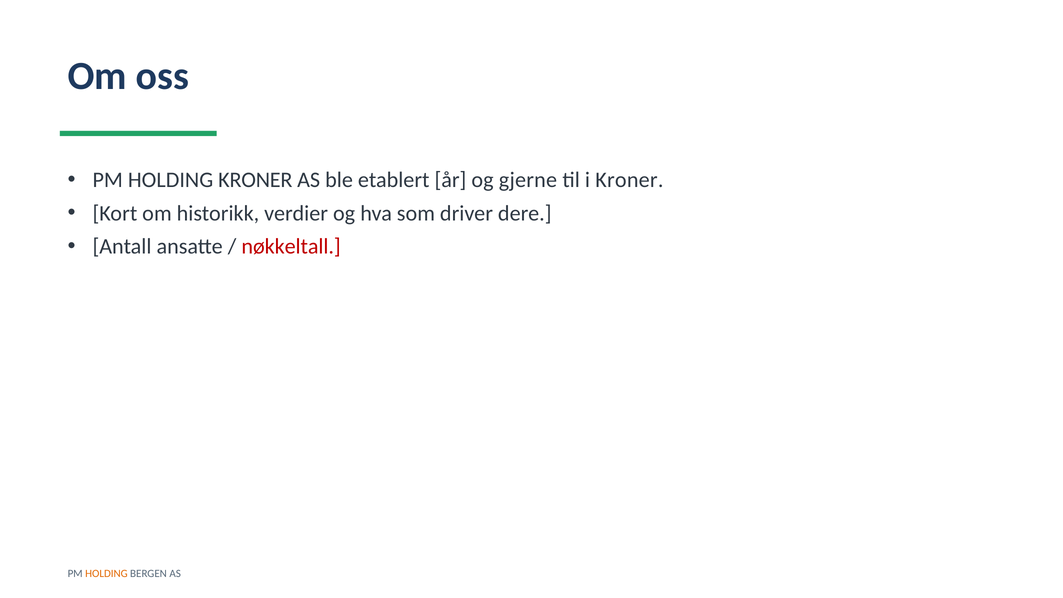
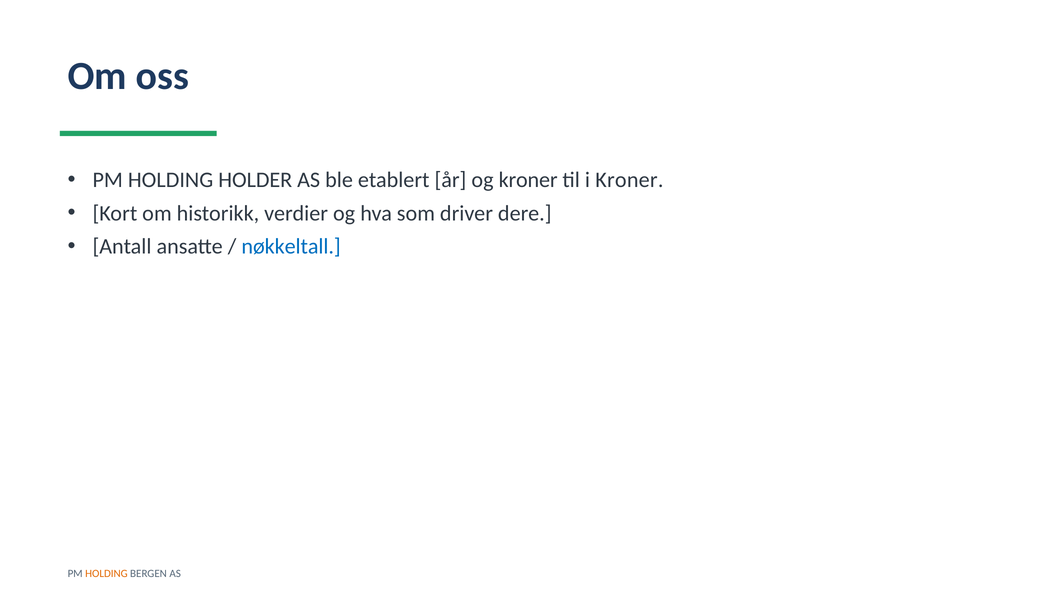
HOLDING KRONER: KRONER -> HOLDER
og gjerne: gjerne -> kroner
nøkkeltall colour: red -> blue
